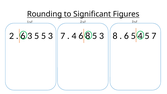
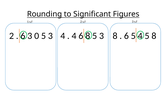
3 5: 5 -> 0
3 7: 7 -> 4
5 7: 7 -> 8
